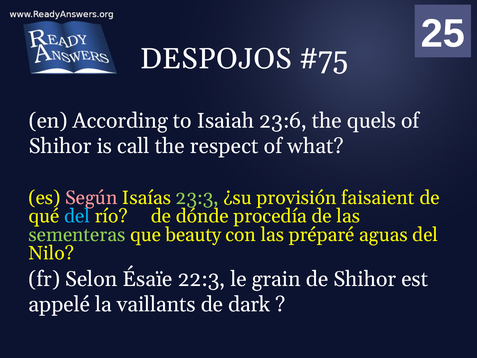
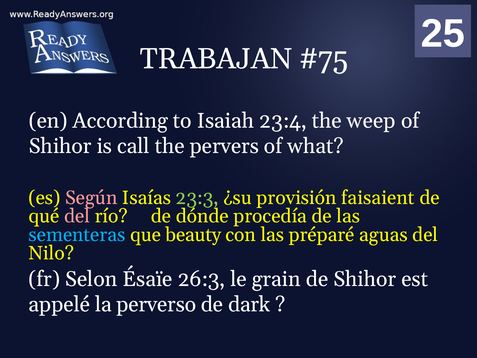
DESPOJOS: DESPOJOS -> TRABAJAN
23:6: 23:6 -> 23:4
quels: quels -> weep
respect: respect -> pervers
del at (77, 216) colour: light blue -> pink
sementeras colour: light green -> light blue
22:3: 22:3 -> 26:3
vaillants: vaillants -> perverso
